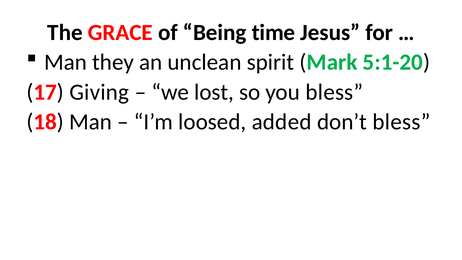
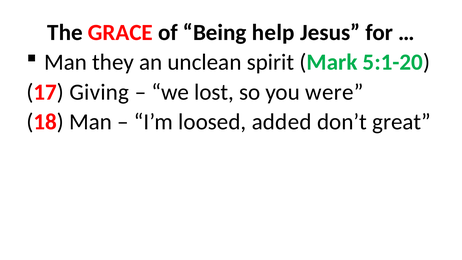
time: time -> help
you bless: bless -> were
don’t bless: bless -> great
